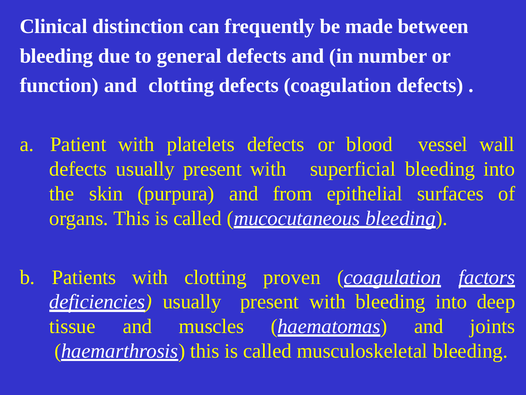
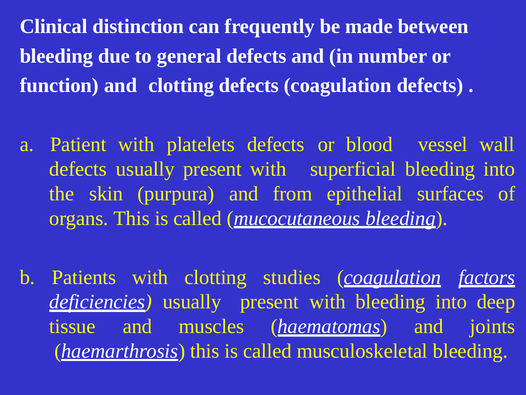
proven: proven -> studies
